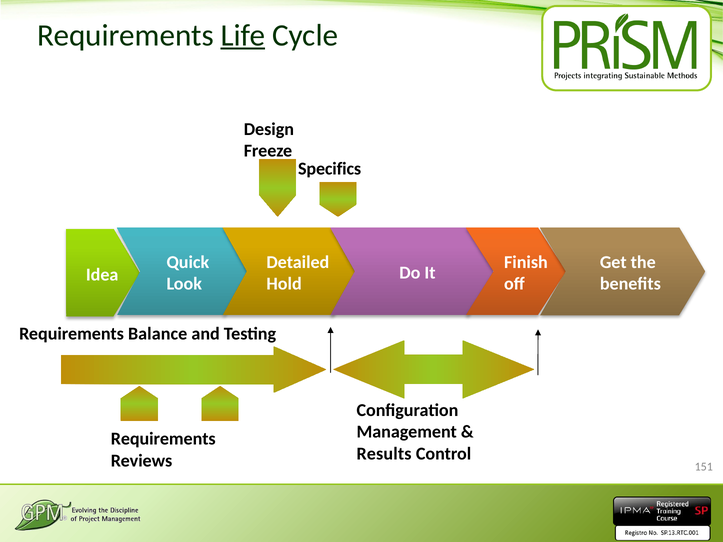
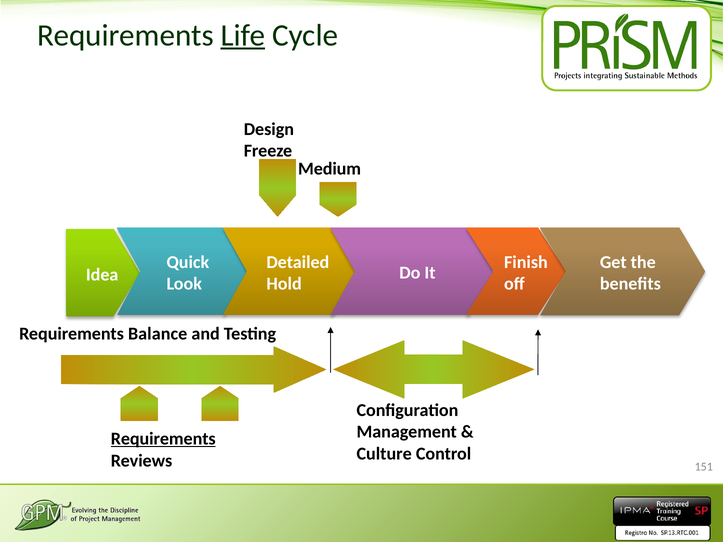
Specifics: Specifics -> Medium
Requirements at (163, 439) underline: none -> present
Results: Results -> Culture
